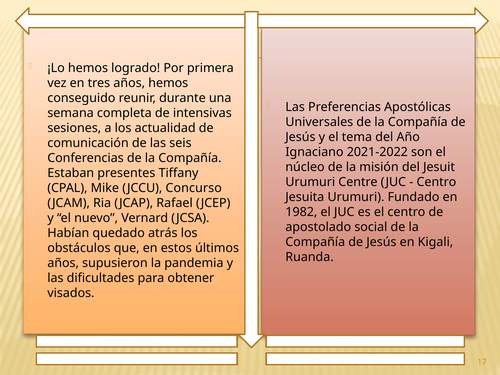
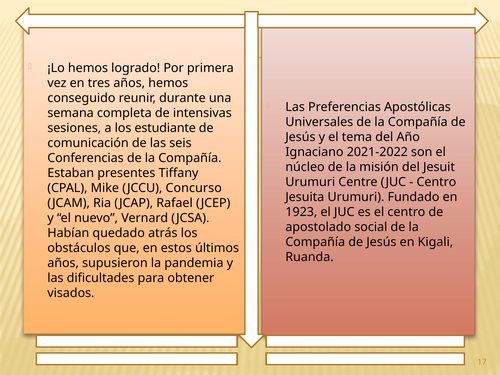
actualidad: actualidad -> estudiante
1982: 1982 -> 1923
